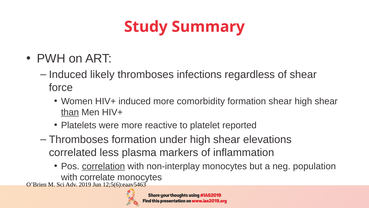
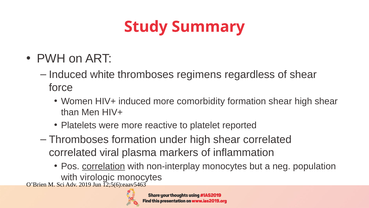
likely: likely -> white
infections: infections -> regimens
than underline: present -> none
shear elevations: elevations -> correlated
less: less -> viral
correlate: correlate -> virologic
